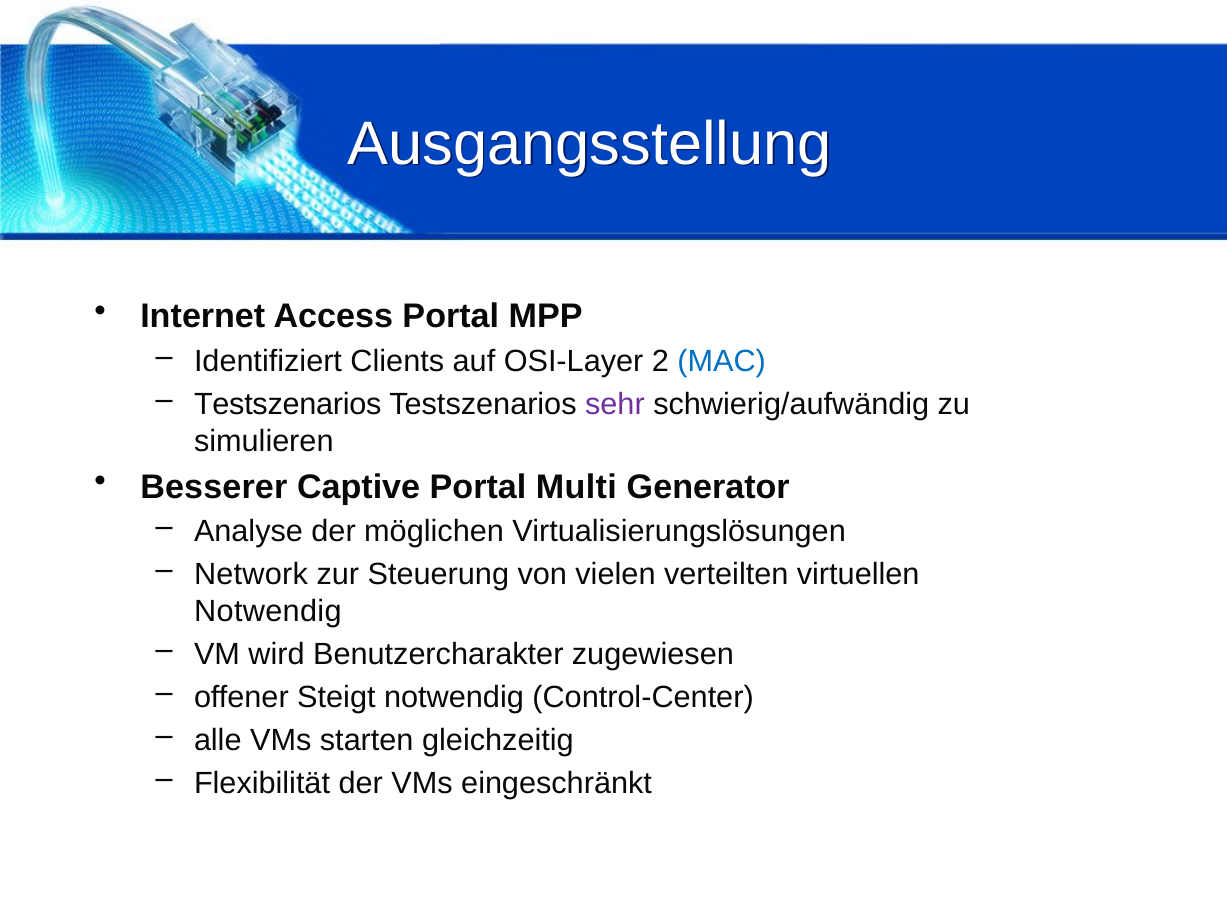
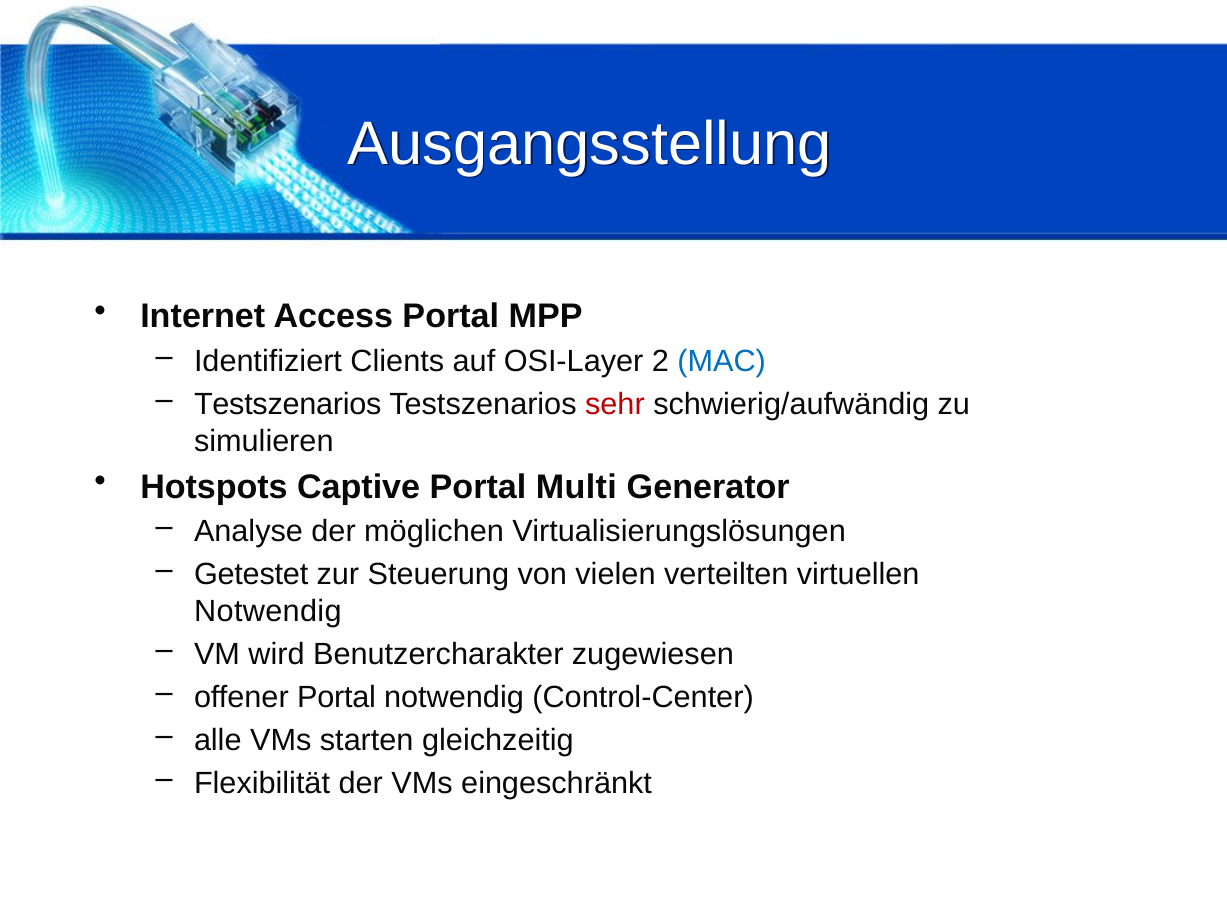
sehr colour: purple -> red
Besserer: Besserer -> Hotspots
Network: Network -> Getestet
offener Steigt: Steigt -> Portal
